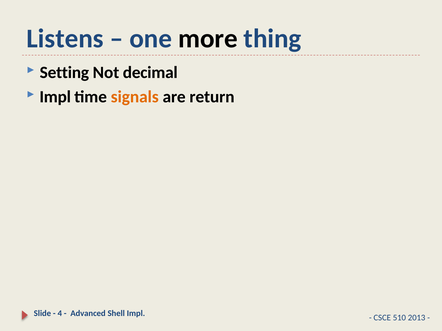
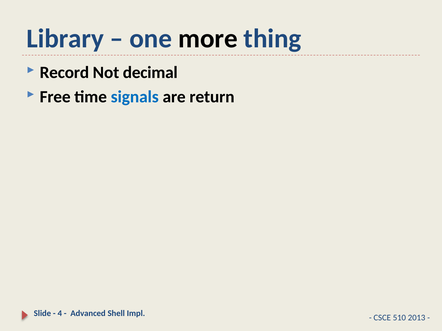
Listens: Listens -> Library
Setting: Setting -> Record
Impl at (55, 97): Impl -> Free
signals colour: orange -> blue
